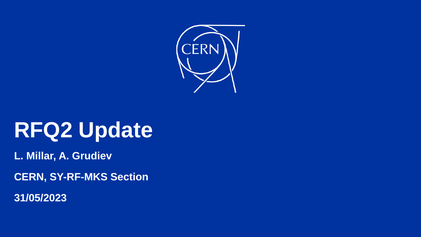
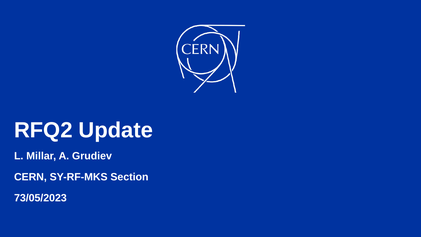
31/05/2023: 31/05/2023 -> 73/05/2023
